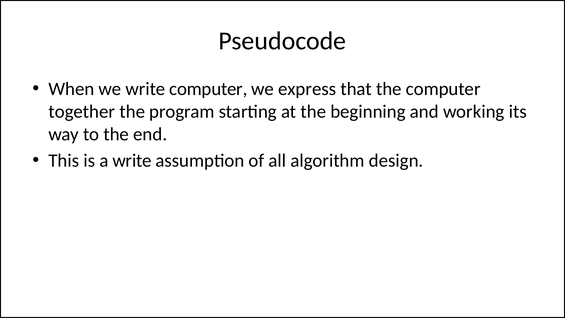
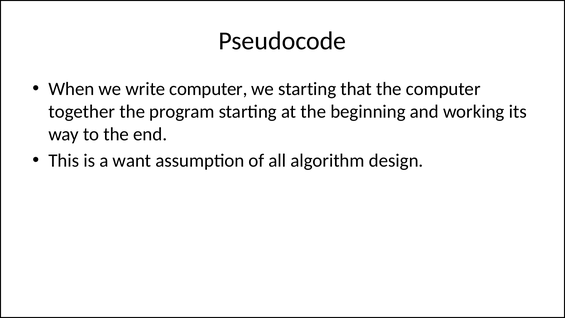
we express: express -> starting
a write: write -> want
